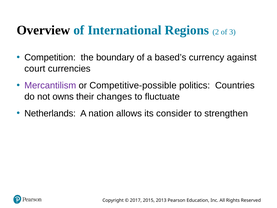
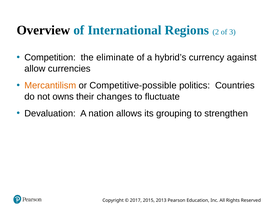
boundary: boundary -> eliminate
based’s: based’s -> hybrid’s
court: court -> allow
Mercantilism colour: purple -> orange
Netherlands: Netherlands -> Devaluation
consider: consider -> grouping
